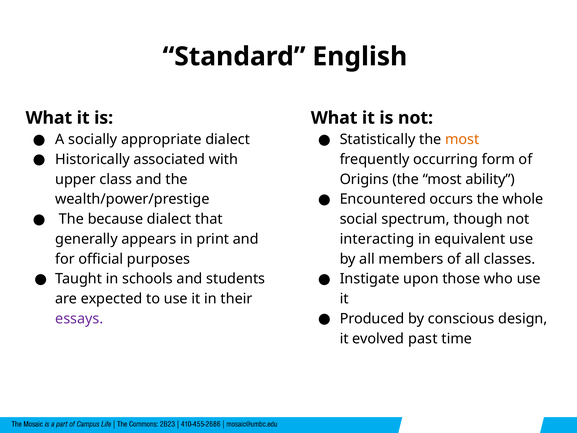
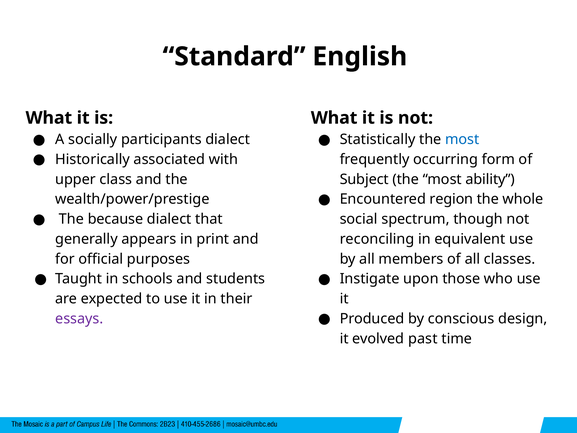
appropriate: appropriate -> participants
most at (462, 139) colour: orange -> blue
Origins: Origins -> Subject
occurs: occurs -> region
interacting: interacting -> reconciling
